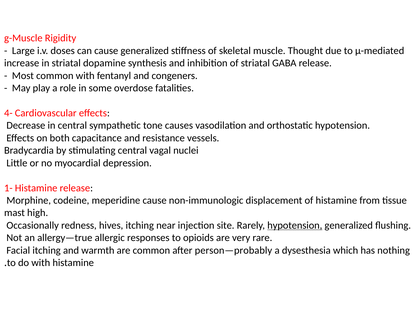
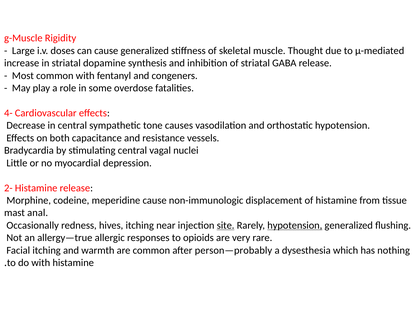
1-: 1- -> 2-
high: high -> anal
site underline: none -> present
